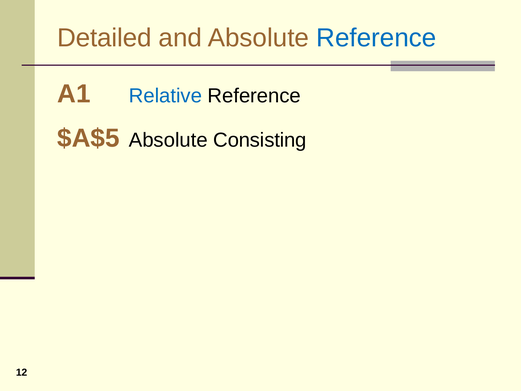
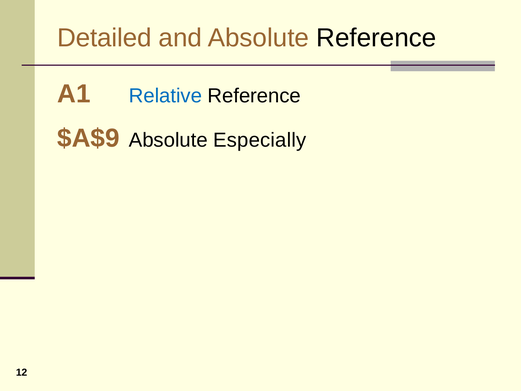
Reference at (376, 38) colour: blue -> black
$A$5: $A$5 -> $A$9
Consisting: Consisting -> Especially
